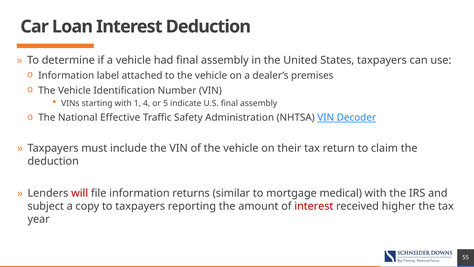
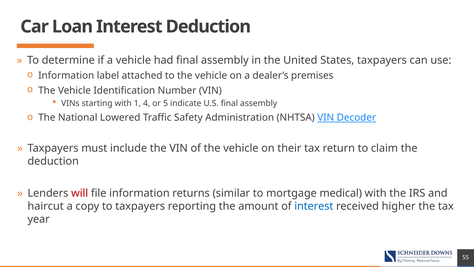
Effective: Effective -> Lowered
subject: subject -> haircut
interest at (314, 206) colour: red -> blue
